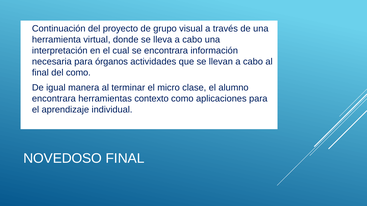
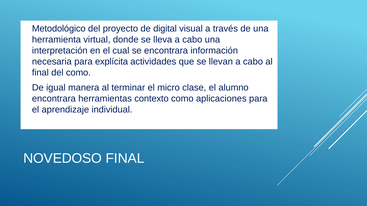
Continuación: Continuación -> Metodológico
grupo: grupo -> digital
órganos: órganos -> explícita
